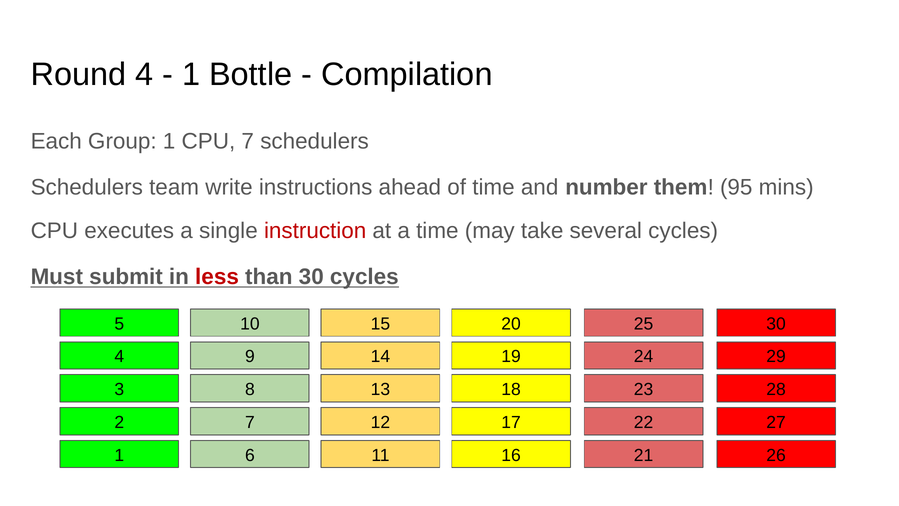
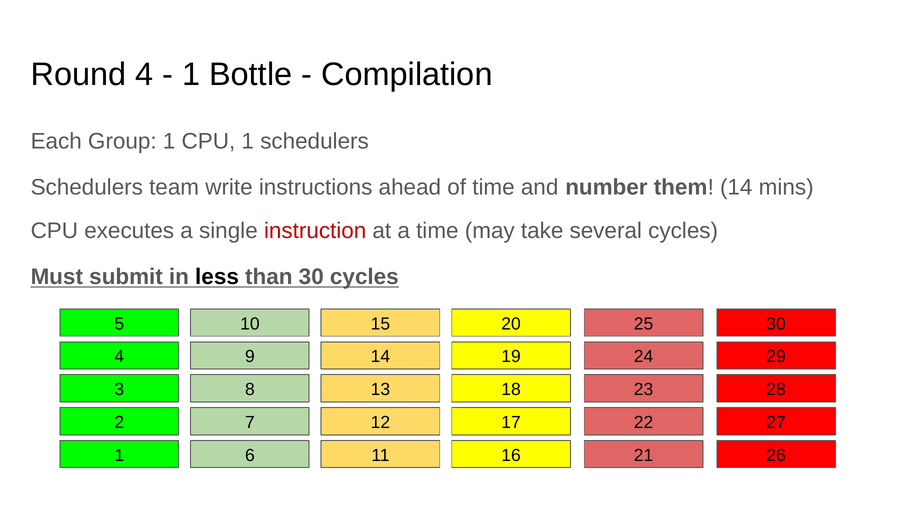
CPU 7: 7 -> 1
them 95: 95 -> 14
less colour: red -> black
